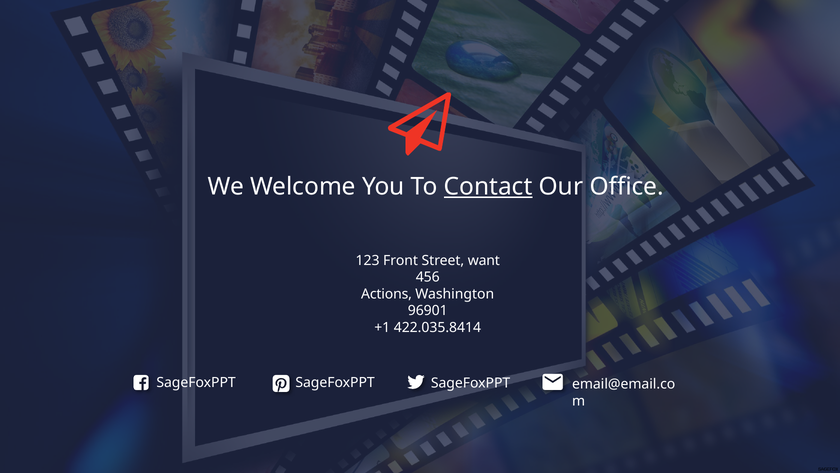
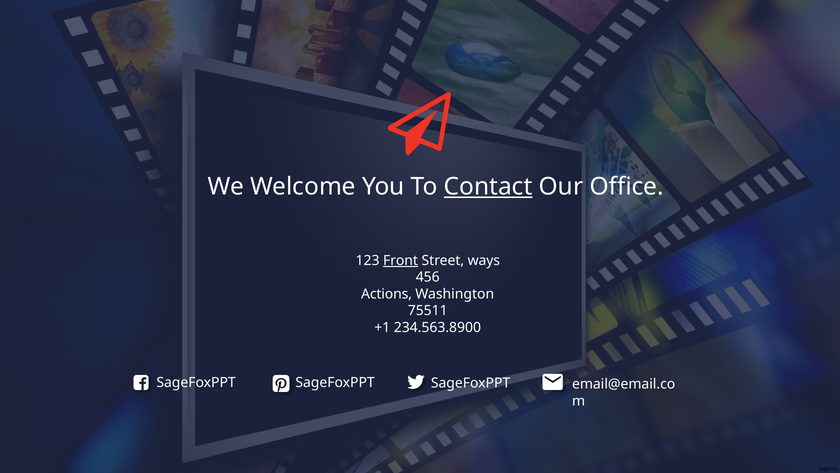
Front underline: none -> present
want: want -> ways
96901: 96901 -> 75511
422.035.8414: 422.035.8414 -> 234.563.8900
